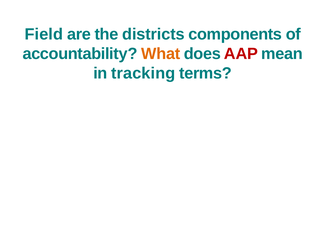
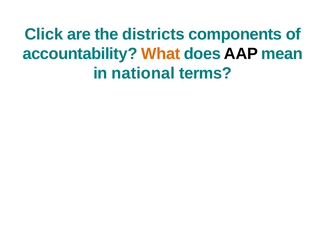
Field: Field -> Click
AAP colour: red -> black
tracking: tracking -> national
